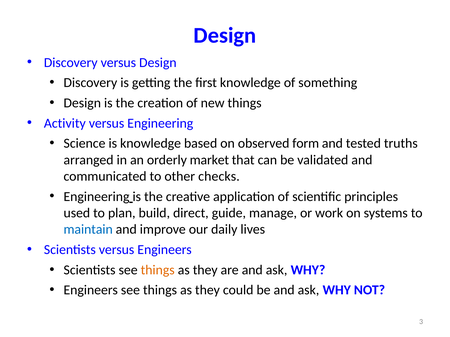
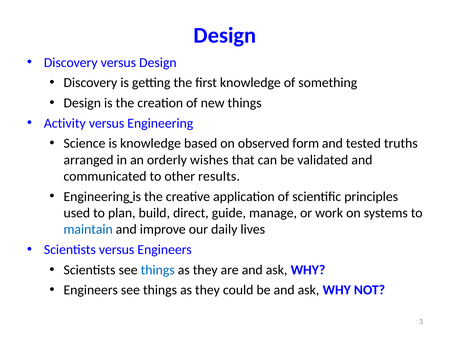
market: market -> wishes
checks: checks -> results
things at (158, 270) colour: orange -> blue
